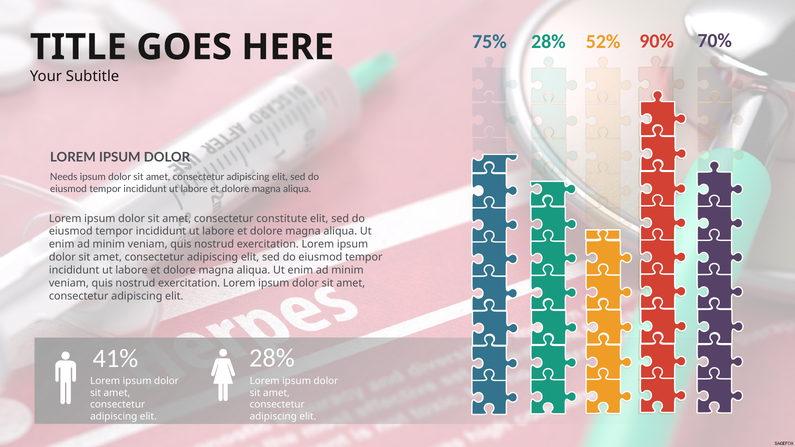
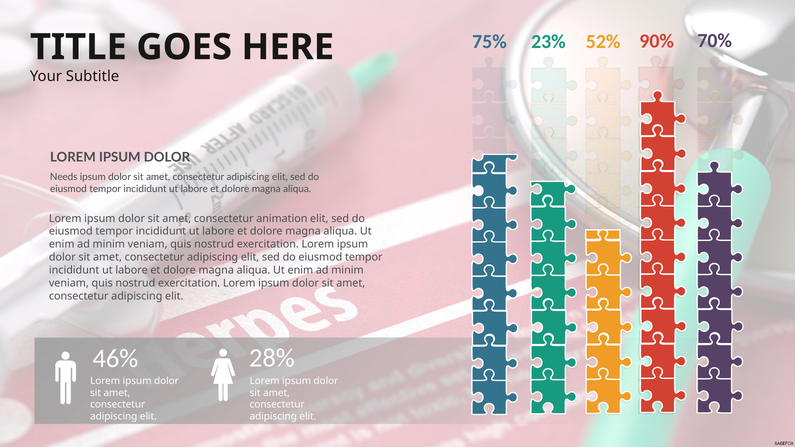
75% 28%: 28% -> 23%
constitute: constitute -> animation
41%: 41% -> 46%
